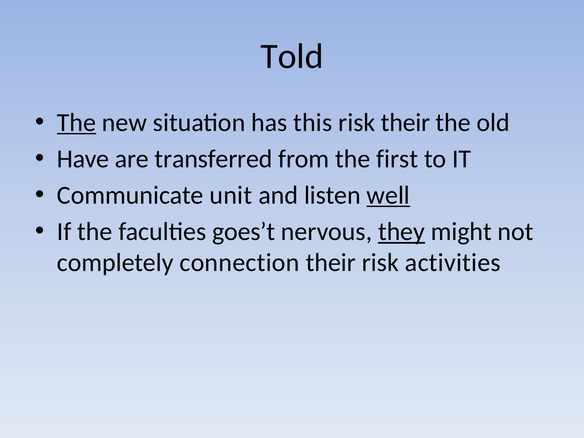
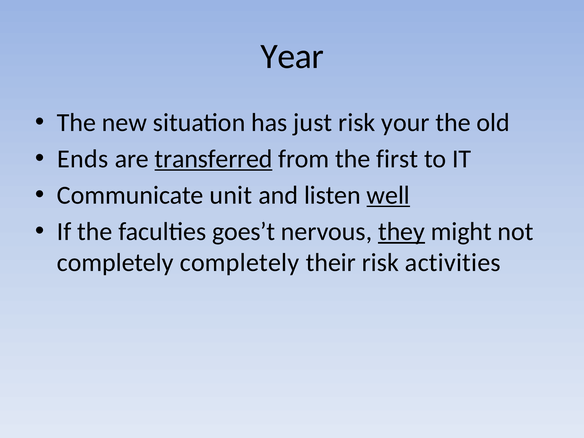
Told: Told -> Year
The at (77, 123) underline: present -> none
this: this -> just
risk their: their -> your
Have: Have -> Ends
transferred underline: none -> present
completely connection: connection -> completely
